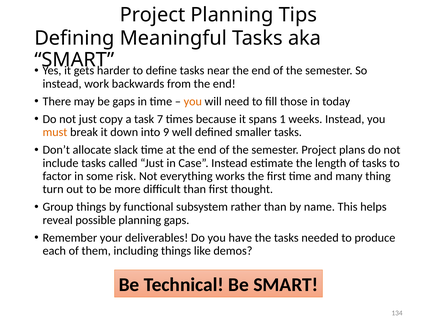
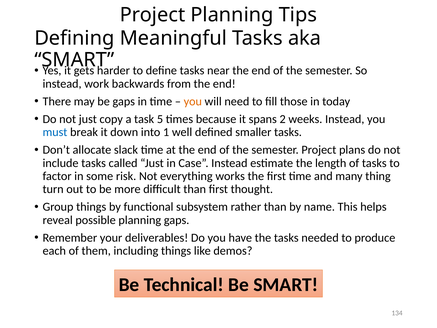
7: 7 -> 5
1: 1 -> 2
must colour: orange -> blue
9: 9 -> 1
